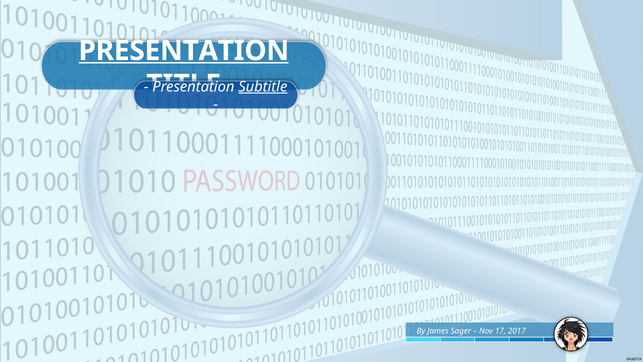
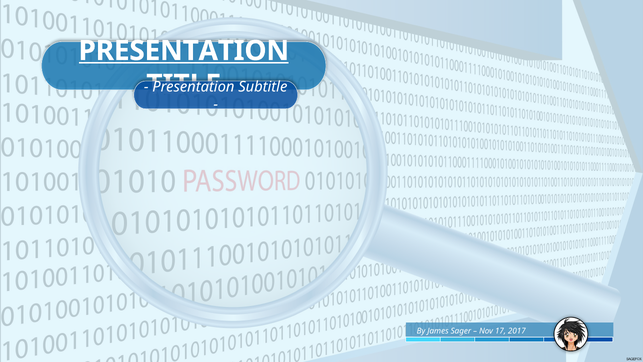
Subtitle underline: present -> none
